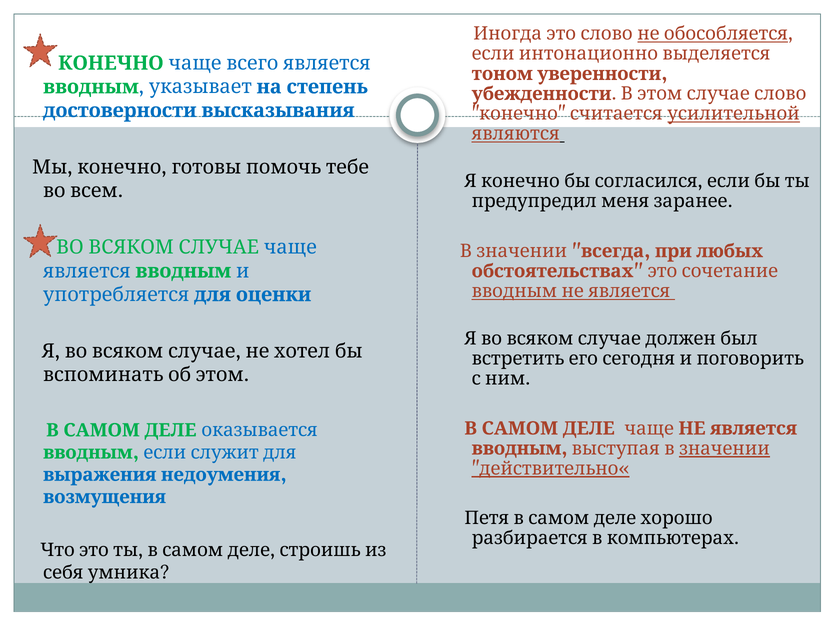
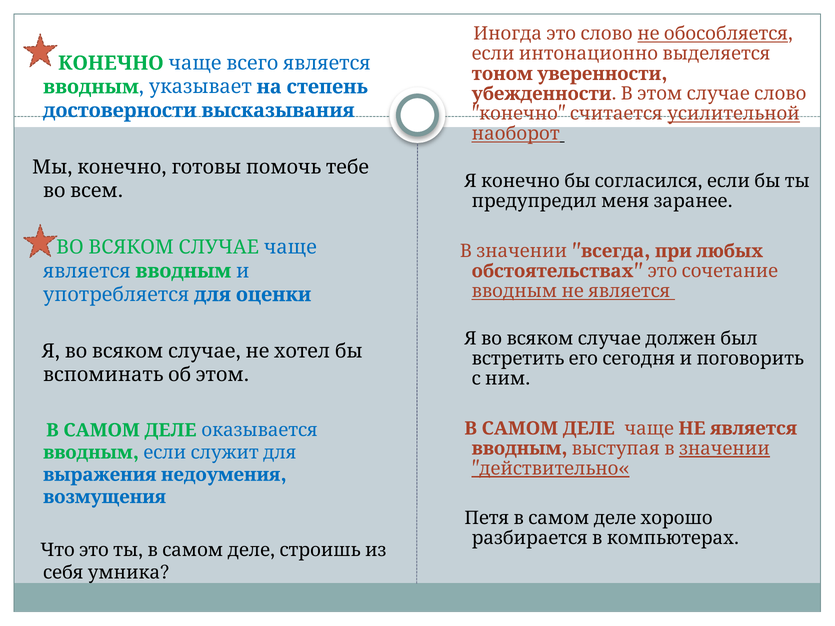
являются: являются -> наоборот
